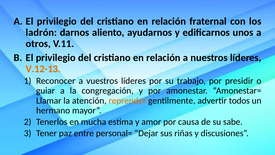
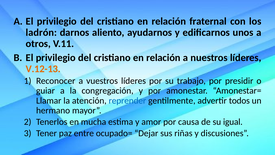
reprender colour: orange -> blue
sabe: sabe -> igual
personal=: personal= -> ocupado=
